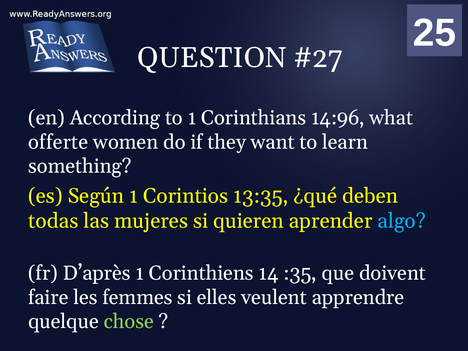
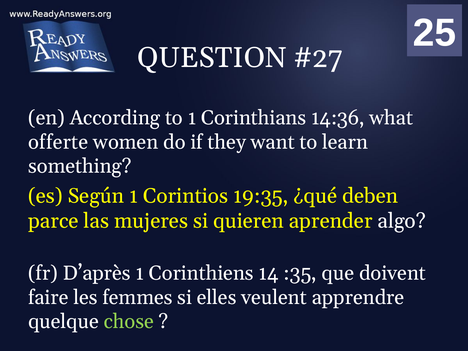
14:96: 14:96 -> 14:36
13:35: 13:35 -> 19:35
todas: todas -> parce
algo colour: light blue -> white
